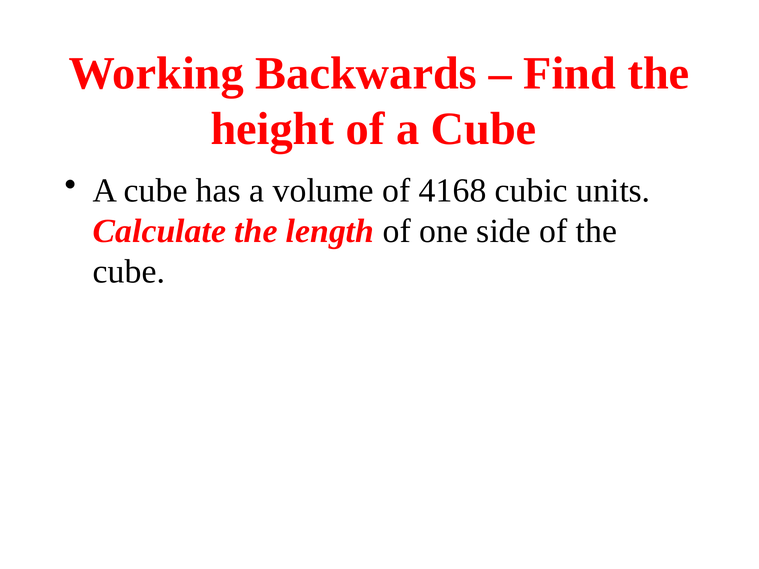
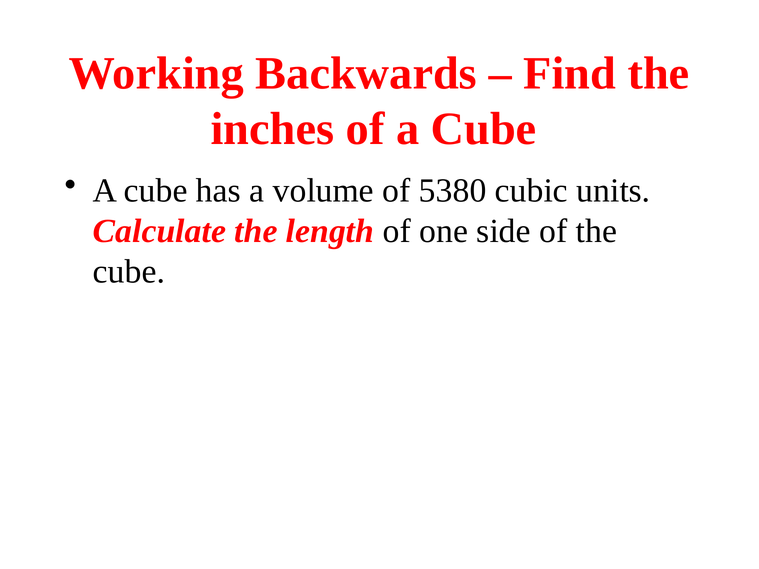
height: height -> inches
4168: 4168 -> 5380
